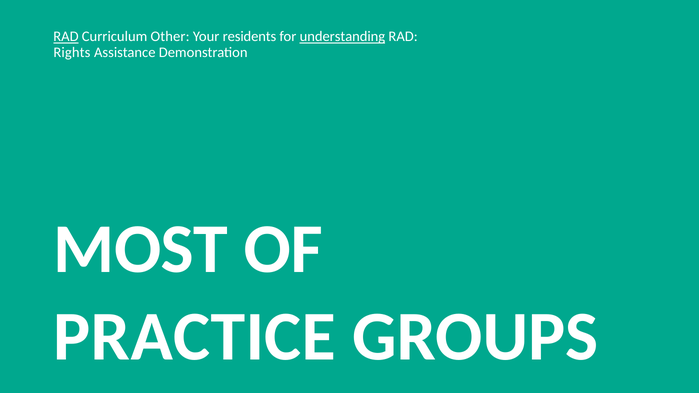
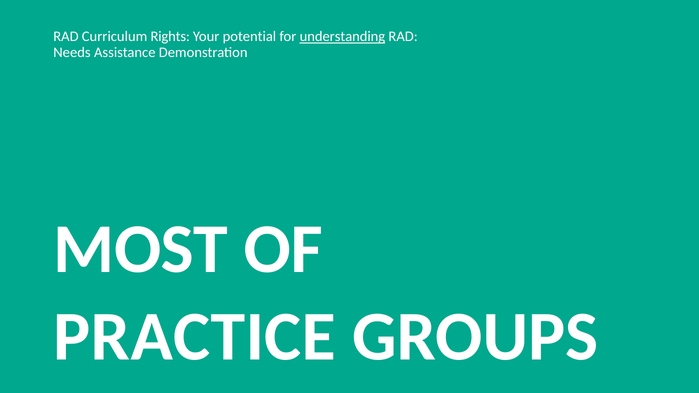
RAD at (66, 37) underline: present -> none
Other: Other -> Rights
residents: residents -> potential
Rights: Rights -> Needs
